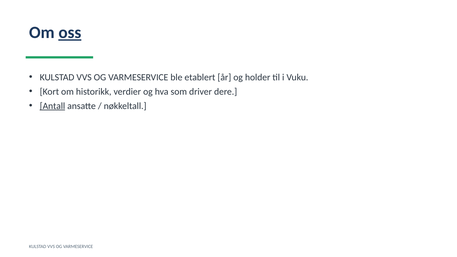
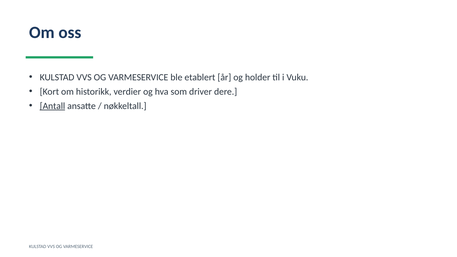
oss underline: present -> none
